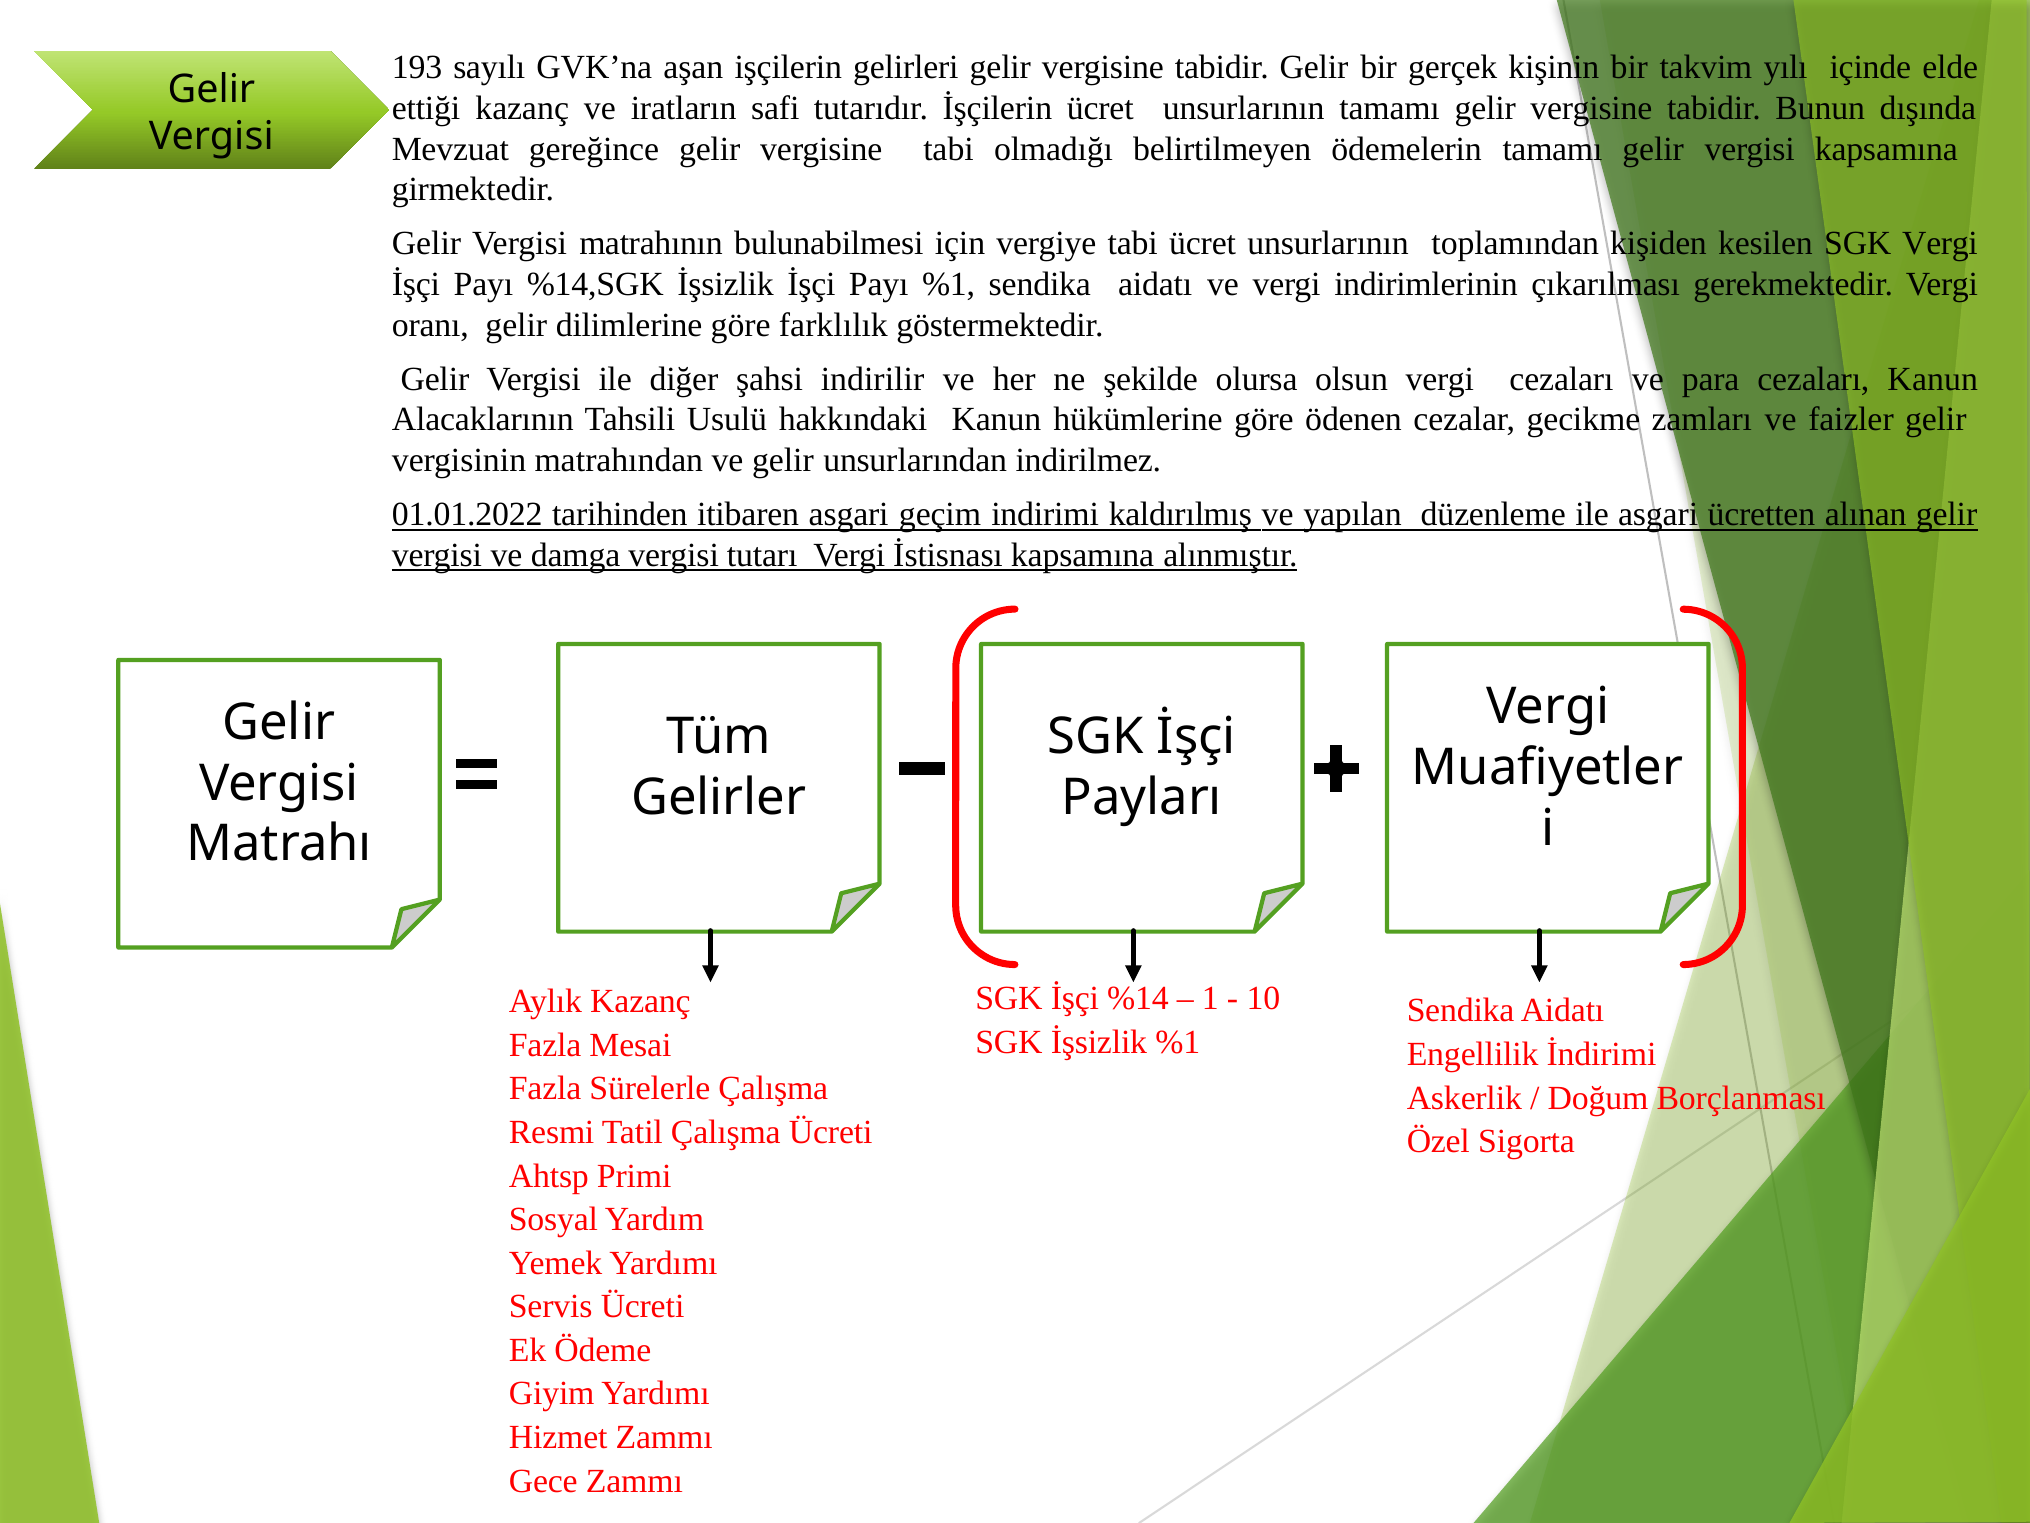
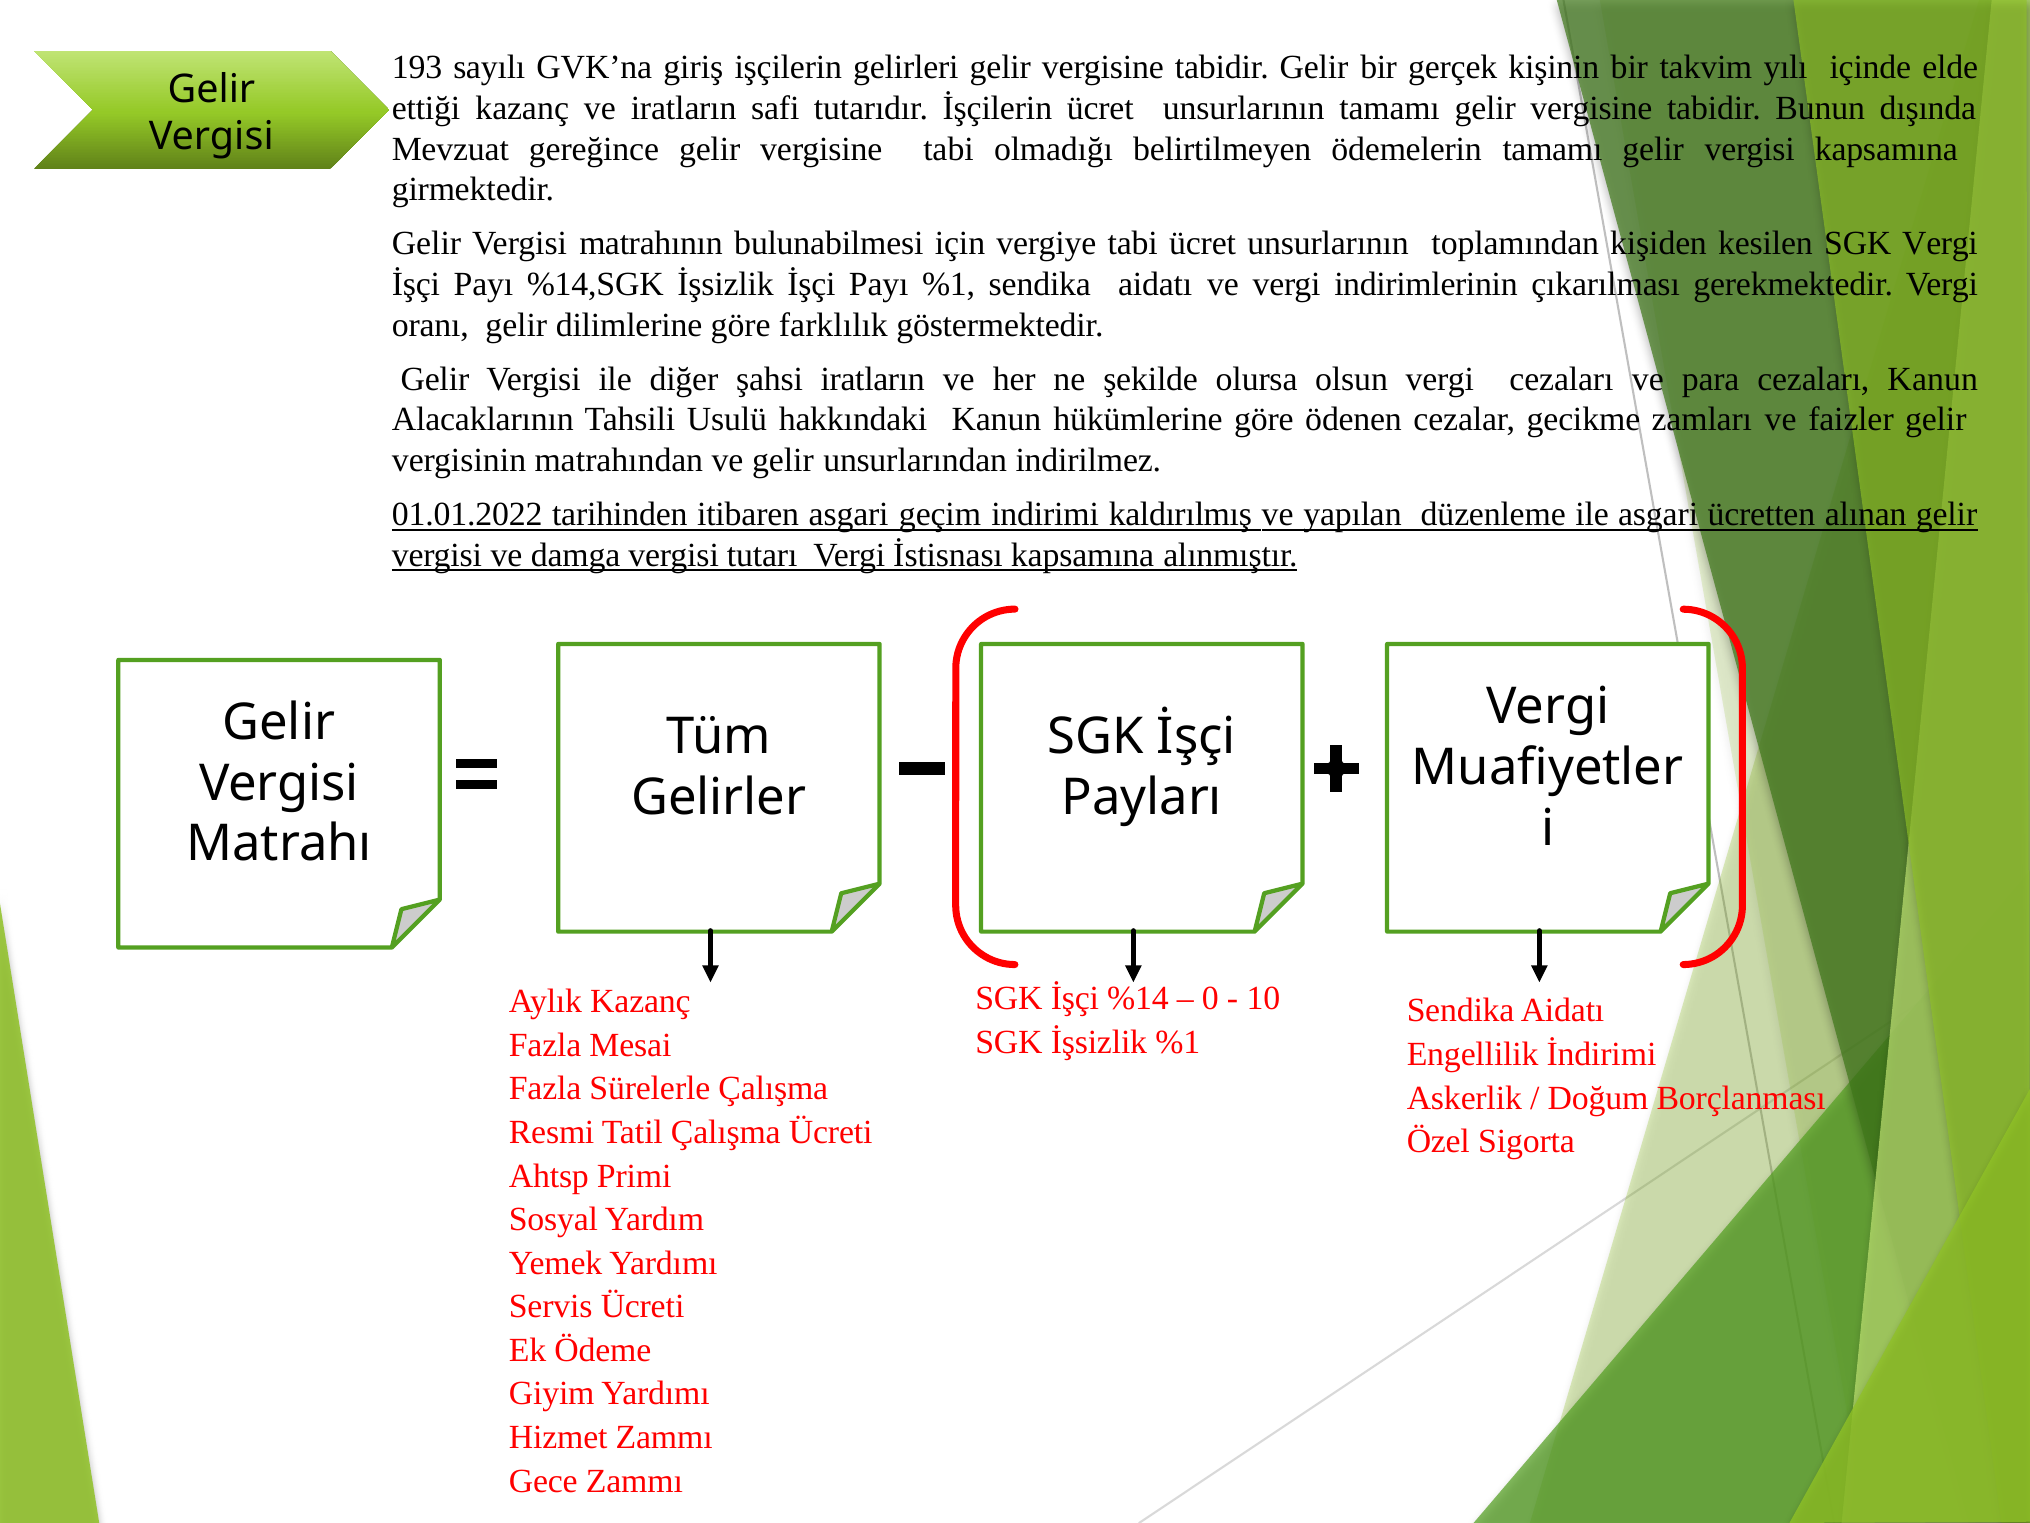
aşan: aşan -> giriş
şahsi indirilir: indirilir -> iratların
1: 1 -> 0
